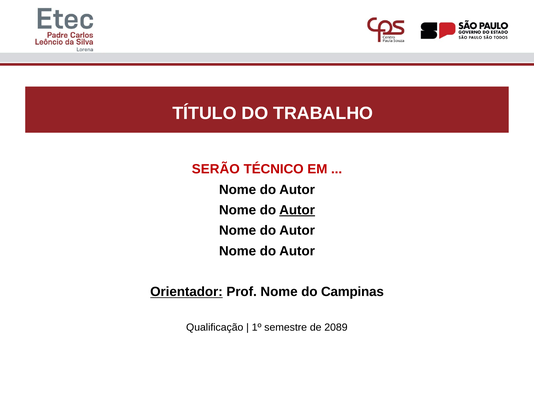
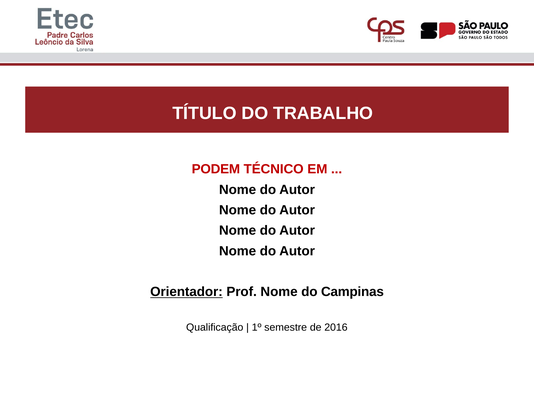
SERÃO: SERÃO -> PODEM
Autor at (297, 210) underline: present -> none
2089: 2089 -> 2016
